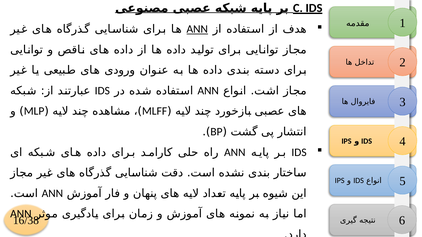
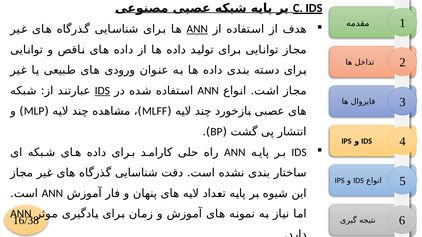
IDS at (102, 91) underline: none -> present
